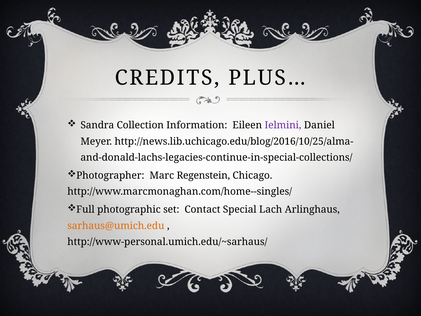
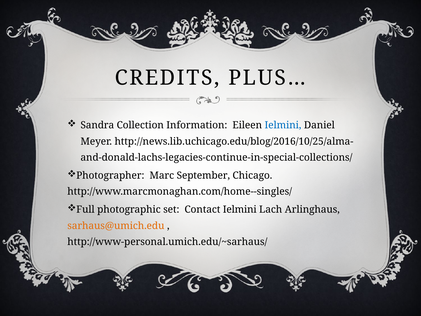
Ielmini at (283, 125) colour: purple -> blue
Regenstein: Regenstein -> September
Contact Special: Special -> Ielmini
